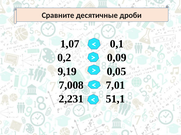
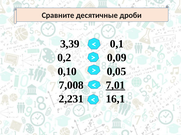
1,07: 1,07 -> 3,39
9,19: 9,19 -> 0,10
7,01 underline: none -> present
51,1: 51,1 -> 16,1
